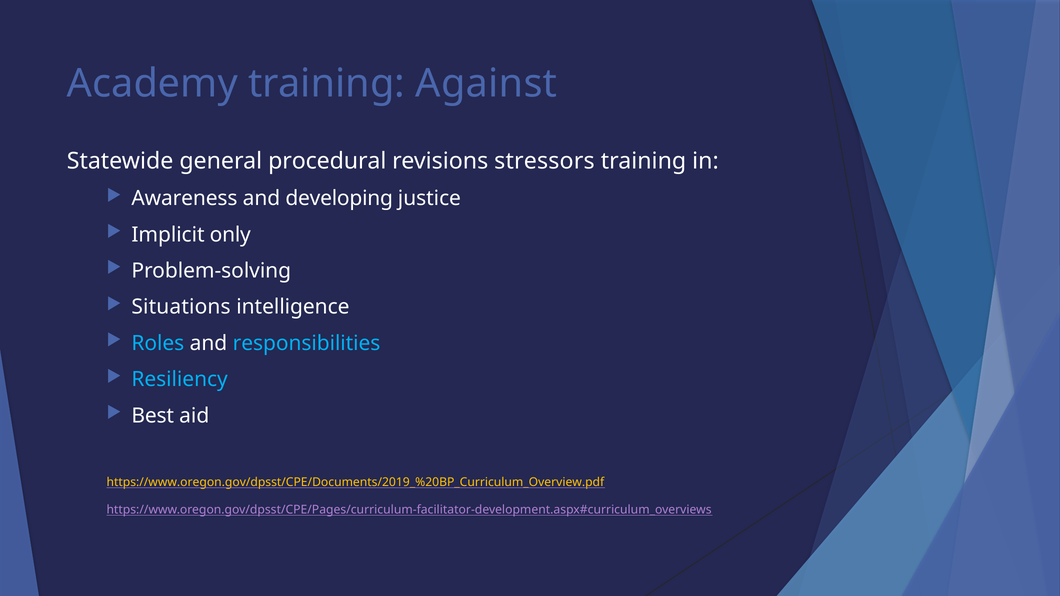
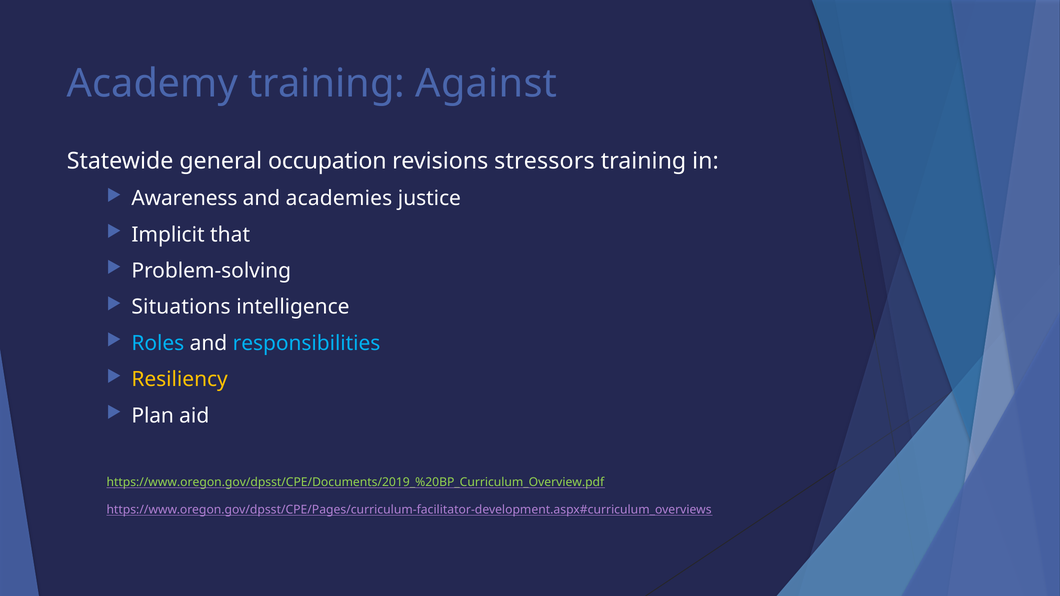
procedural: procedural -> occupation
developing: developing -> academies
only: only -> that
Resiliency colour: light blue -> yellow
Best: Best -> Plan
https://www.oregon.gov/dpsst/CPE/Documents/2019_%20BP_Curriculum_Overview.pdf colour: yellow -> light green
